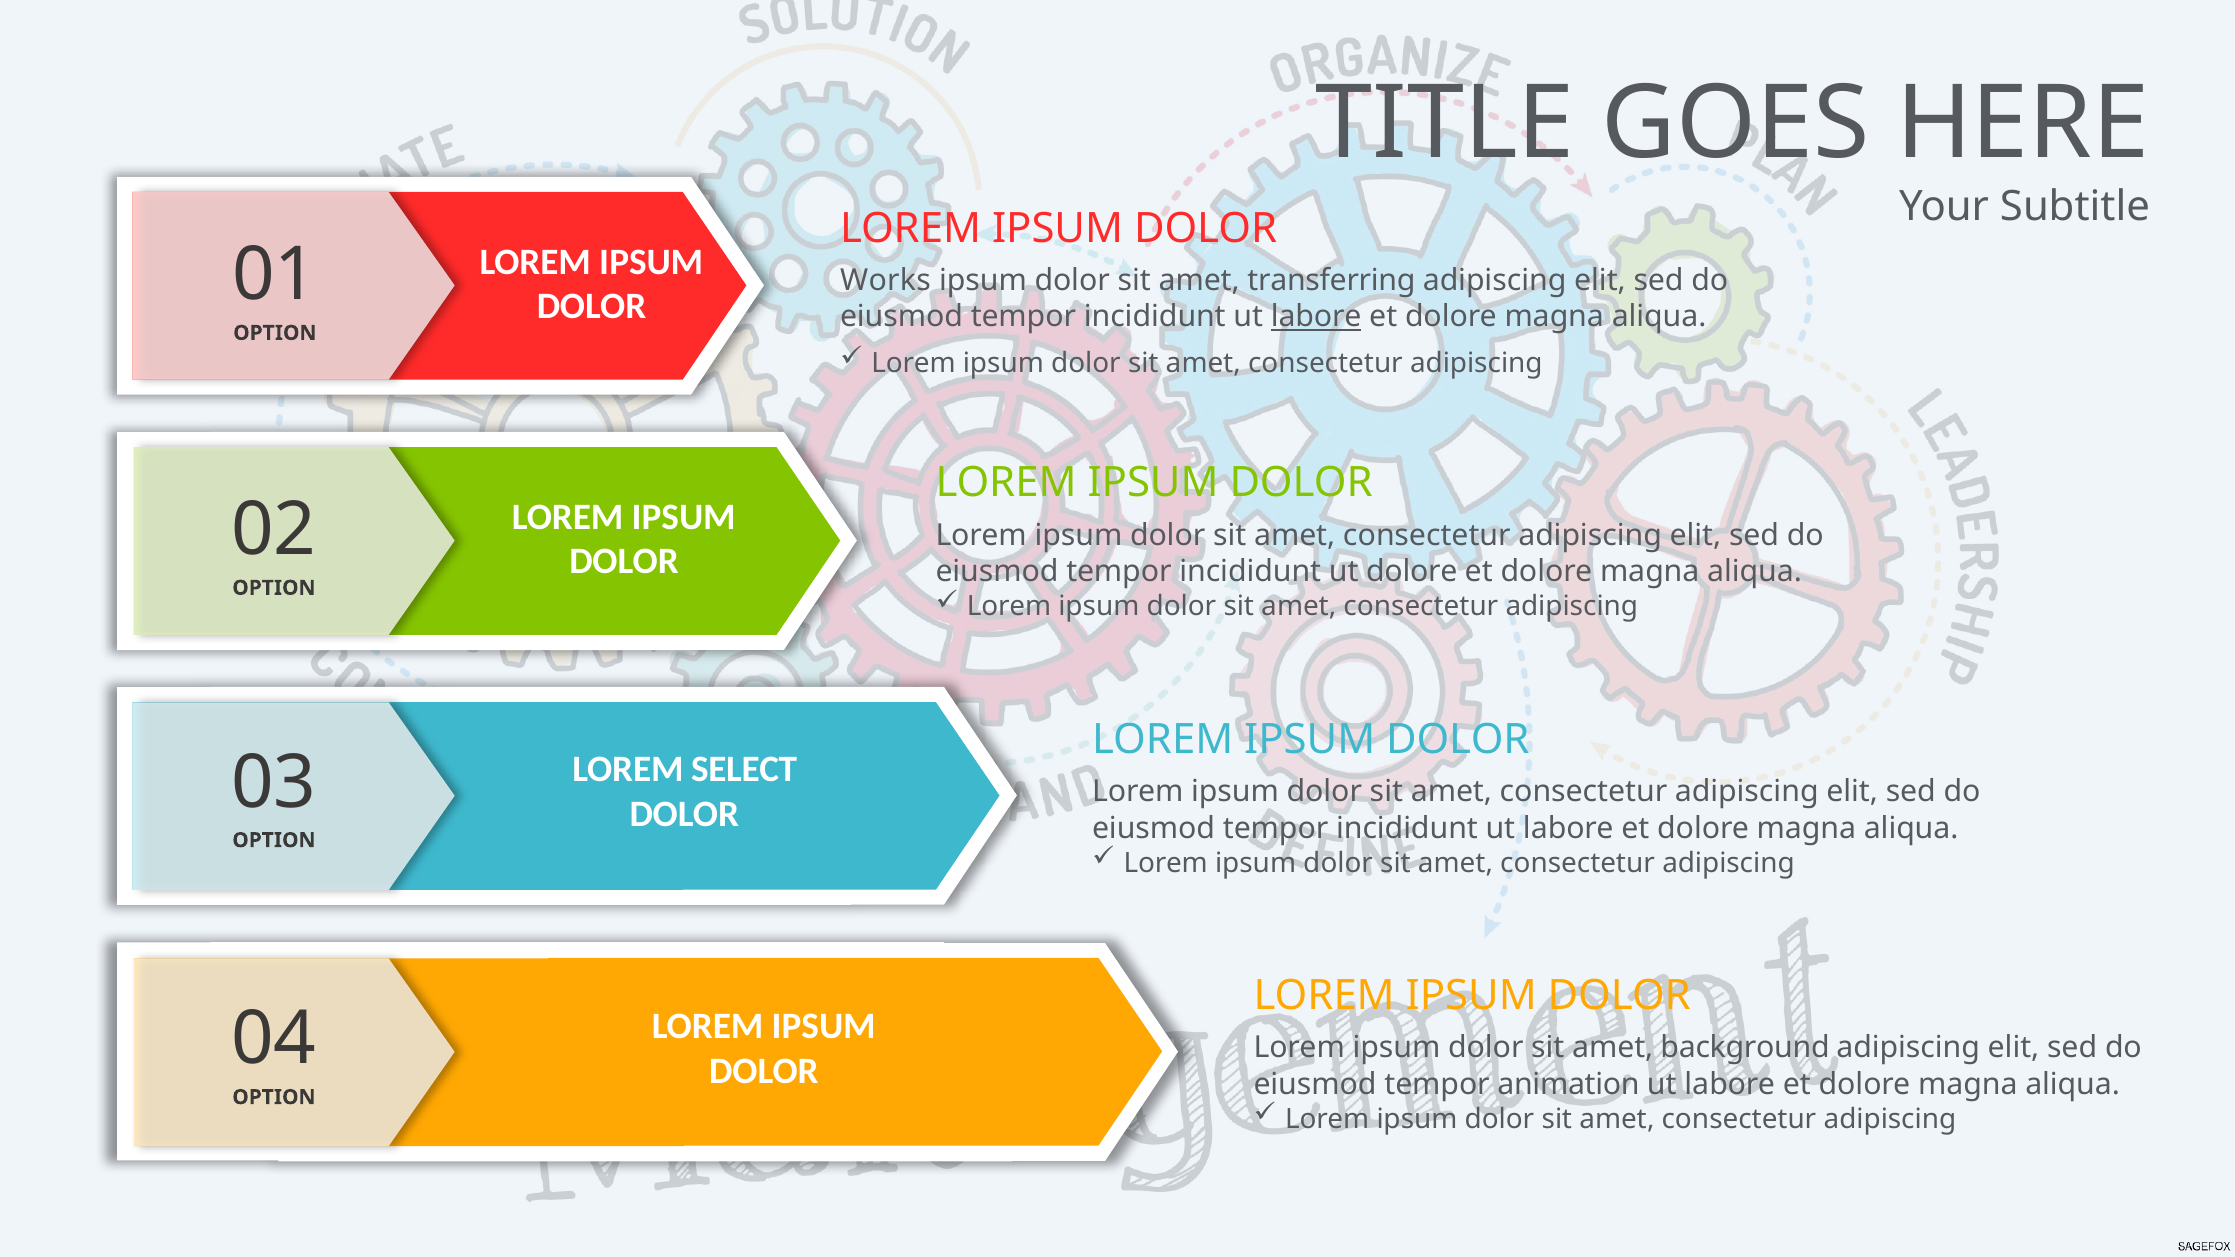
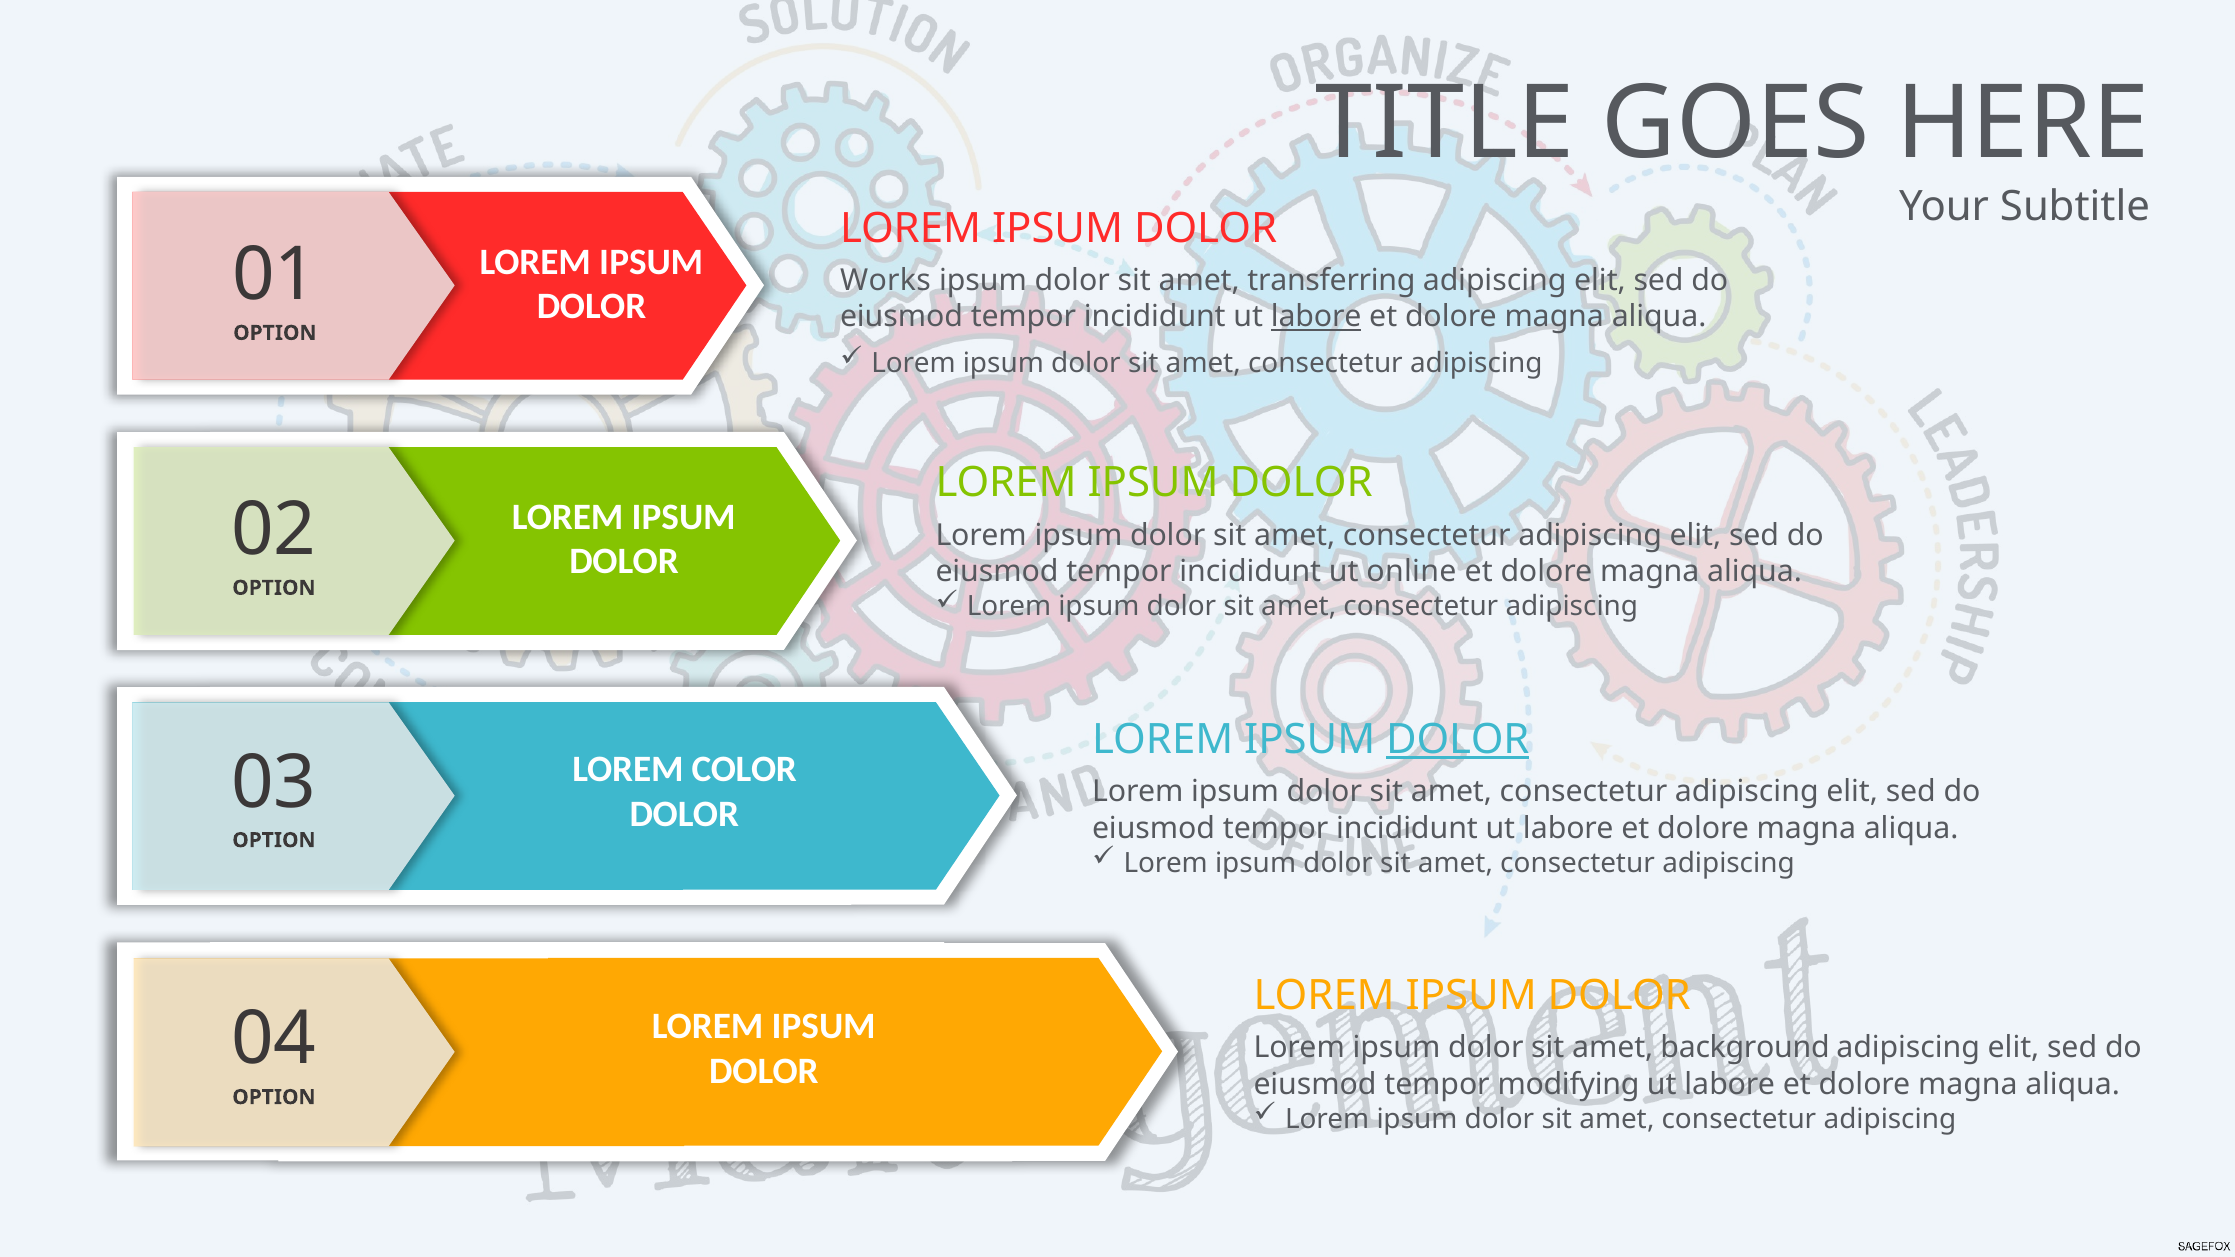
ut dolore: dolore -> online
DOLOR at (1458, 740) underline: none -> present
SELECT: SELECT -> COLOR
animation: animation -> modifying
